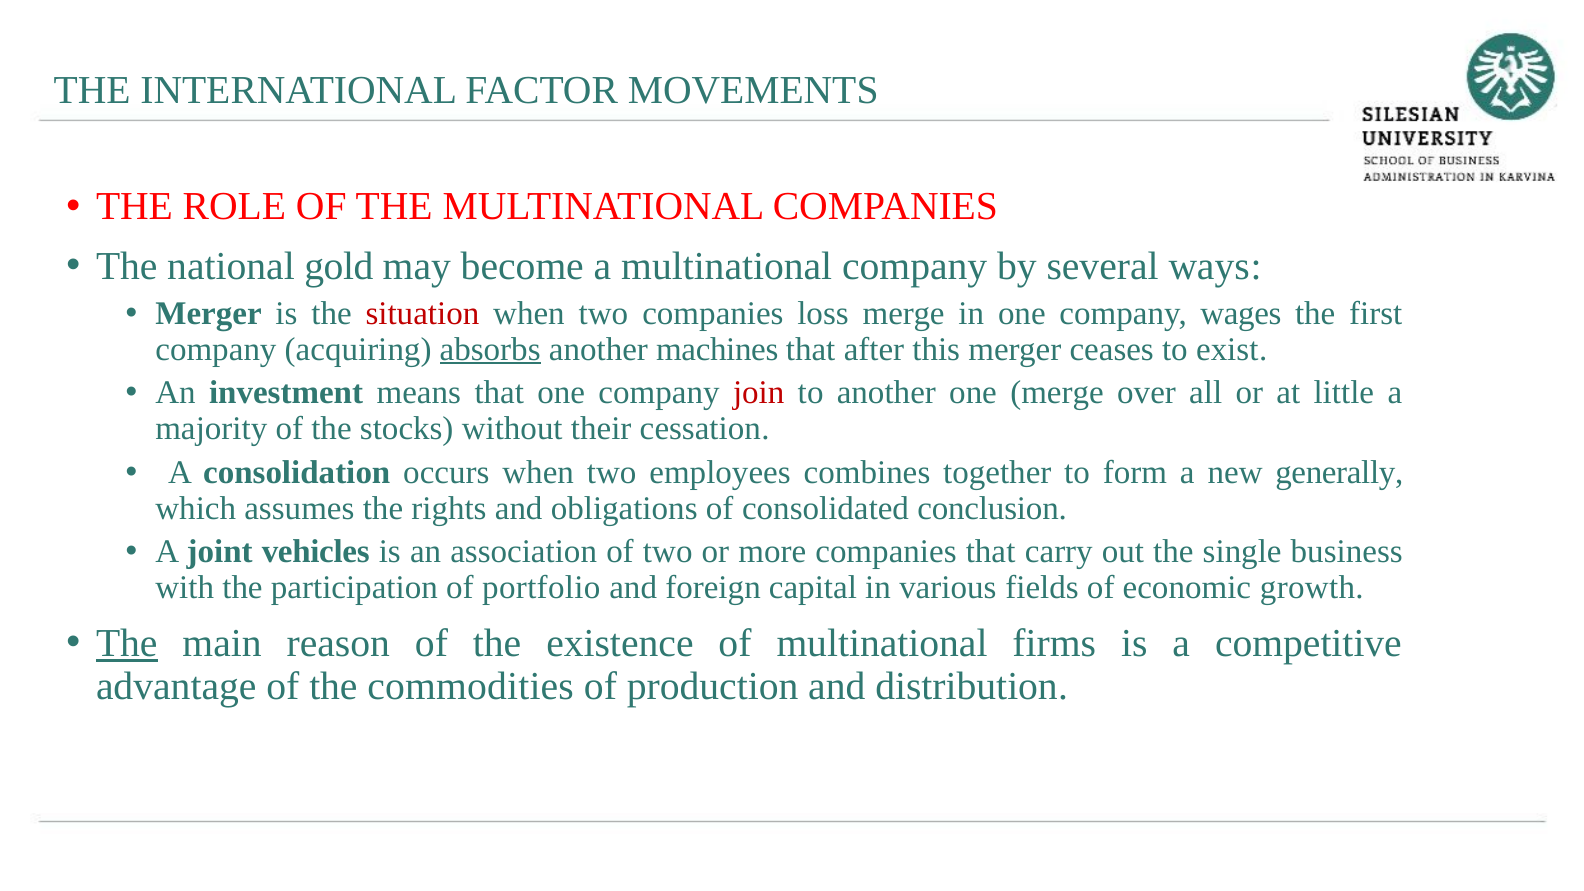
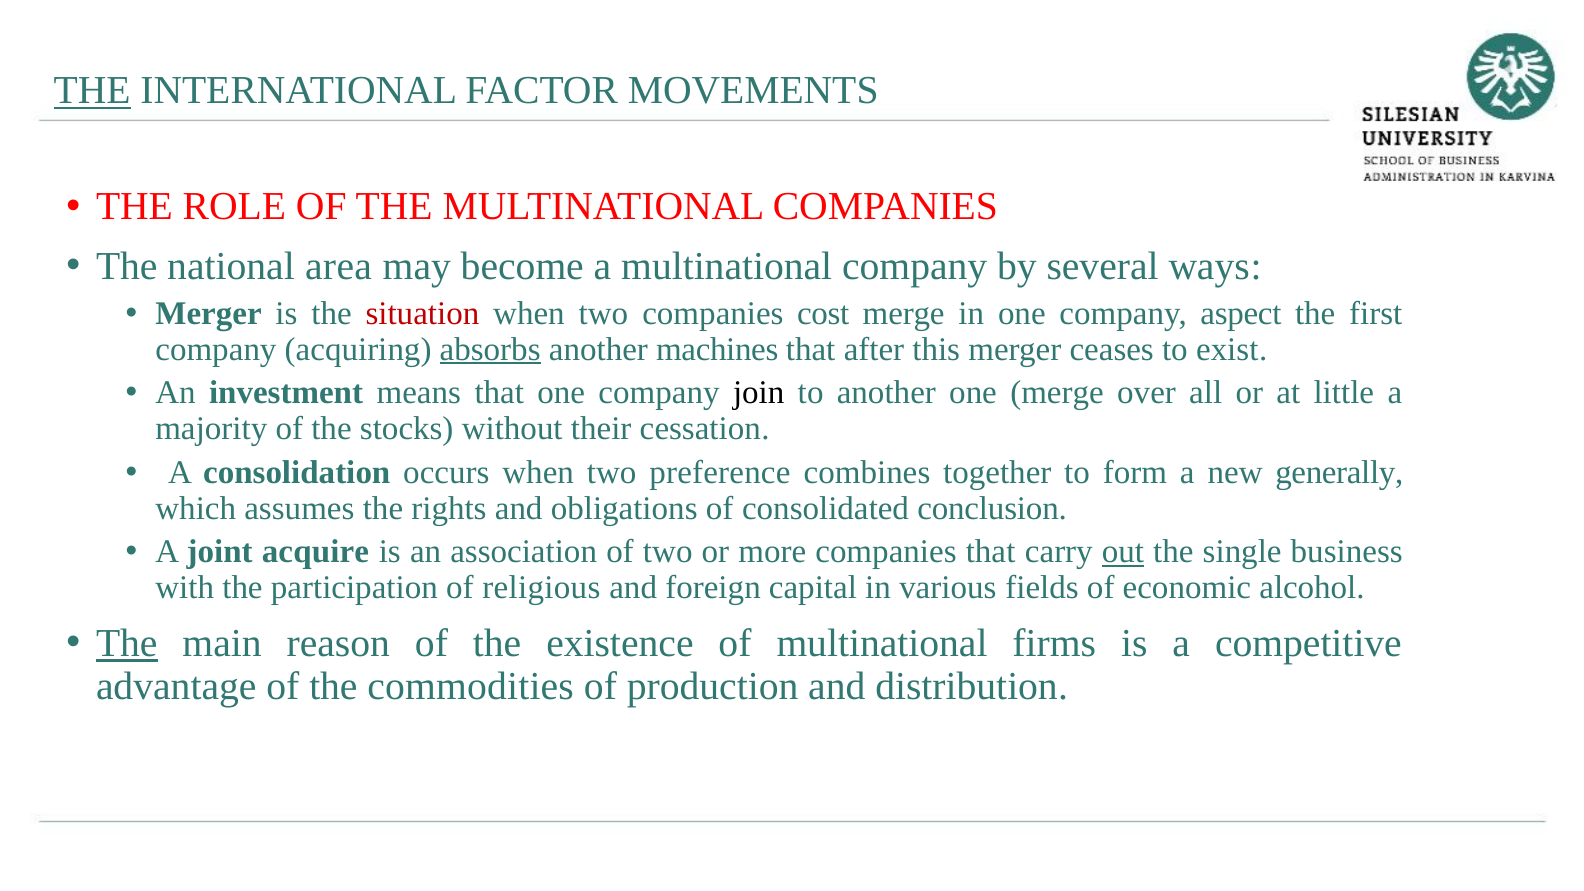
THE at (92, 91) underline: none -> present
gold: gold -> area
loss: loss -> cost
wages: wages -> aspect
join colour: red -> black
employees: employees -> preference
vehicles: vehicles -> acquire
out underline: none -> present
portfolio: portfolio -> religious
growth: growth -> alcohol
